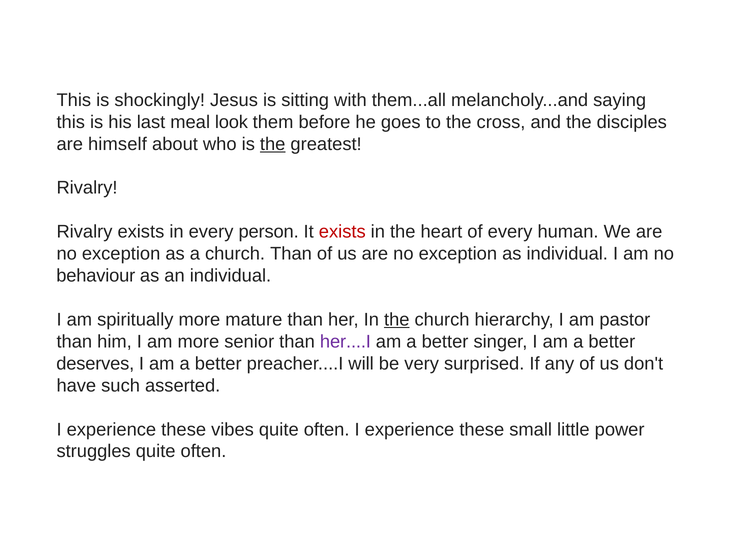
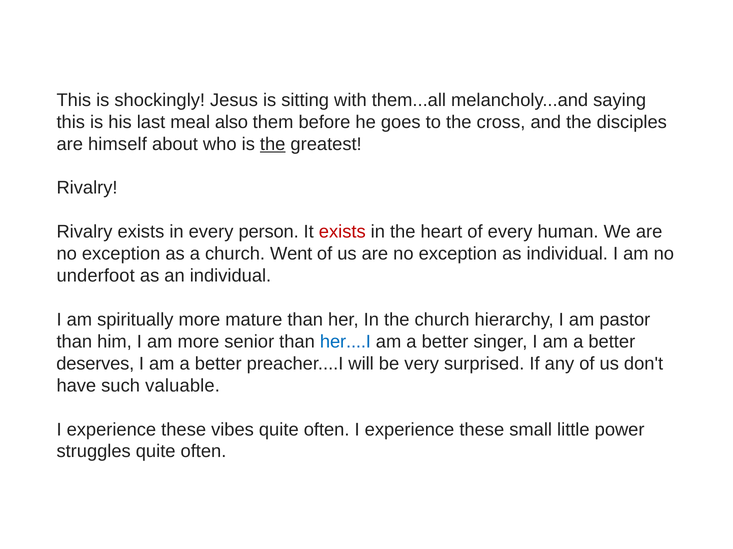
look: look -> also
church Than: Than -> Went
behaviour: behaviour -> underfoot
the at (397, 320) underline: present -> none
her....I colour: purple -> blue
asserted: asserted -> valuable
